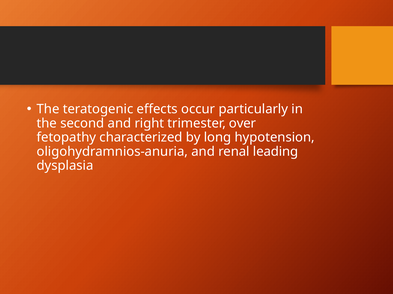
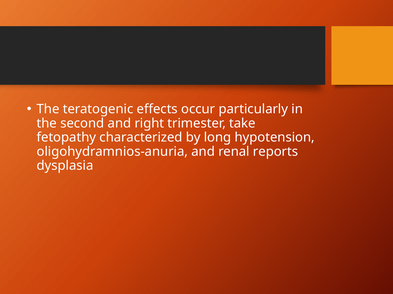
over: over -> take
leading: leading -> reports
